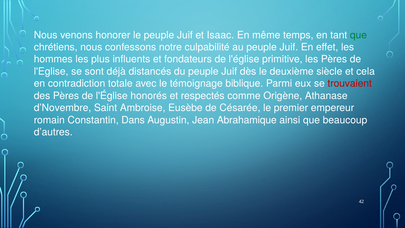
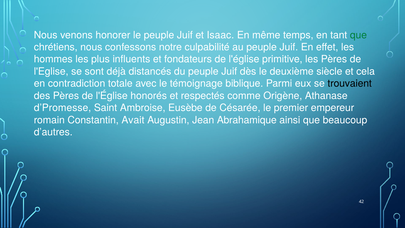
trouvaient colour: red -> black
d’Novembre: d’Novembre -> d’Promesse
Dans: Dans -> Avait
